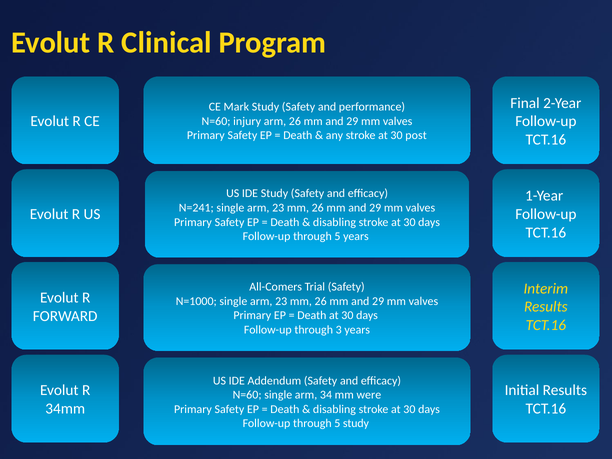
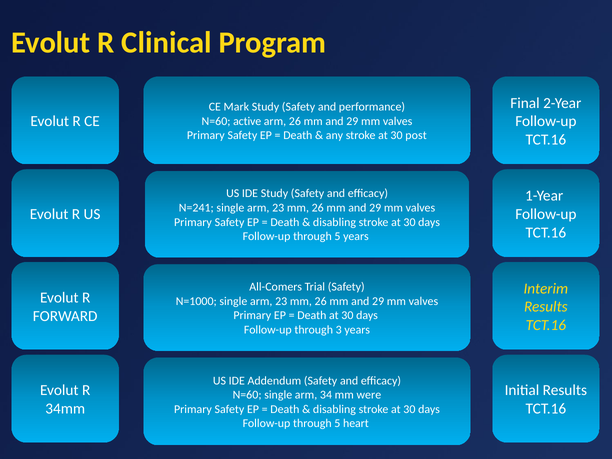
injury: injury -> active
5 study: study -> heart
